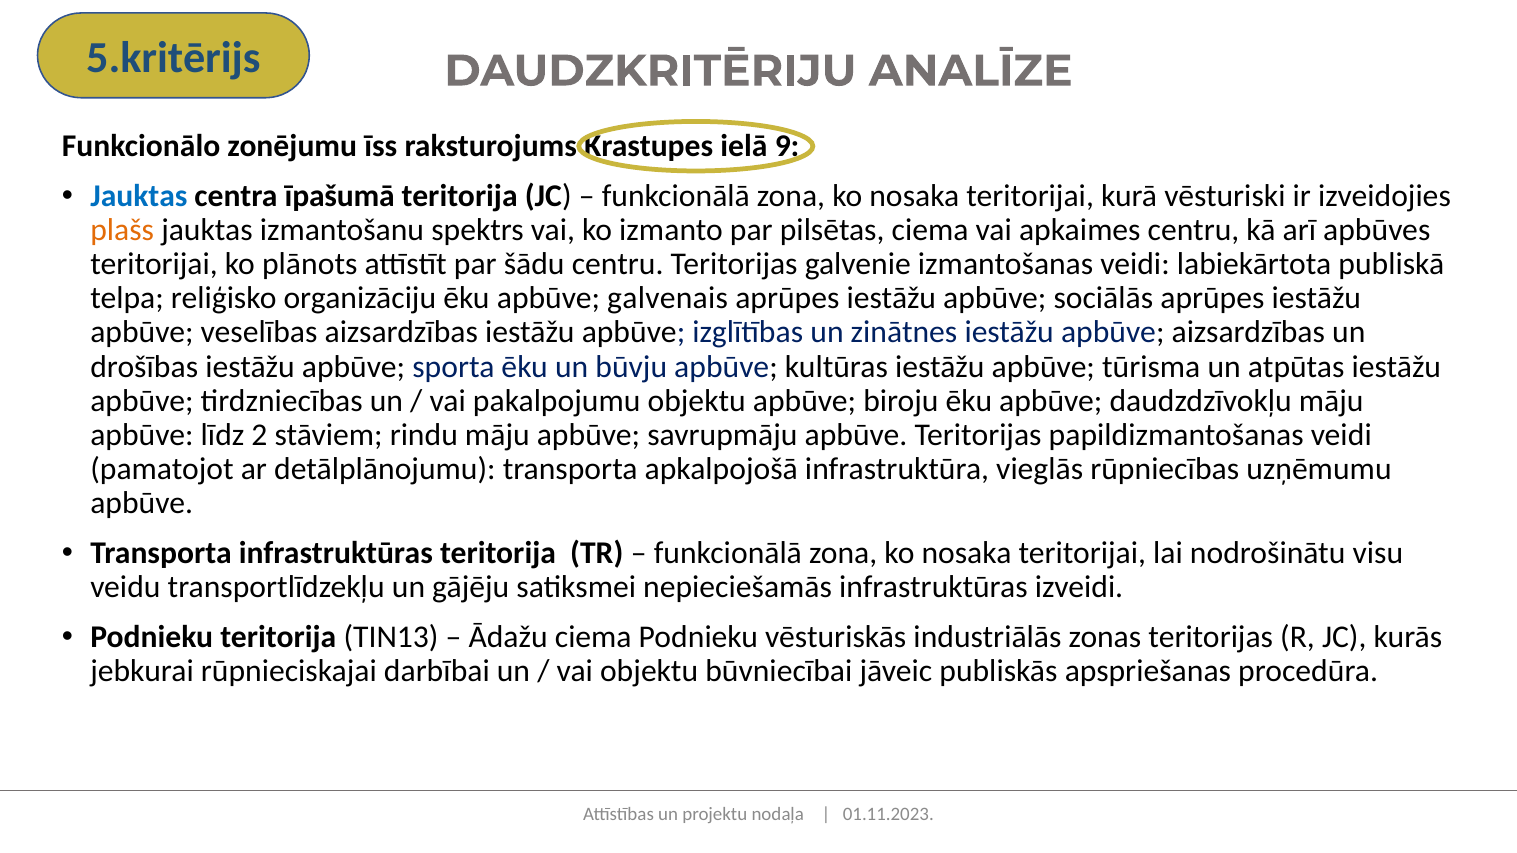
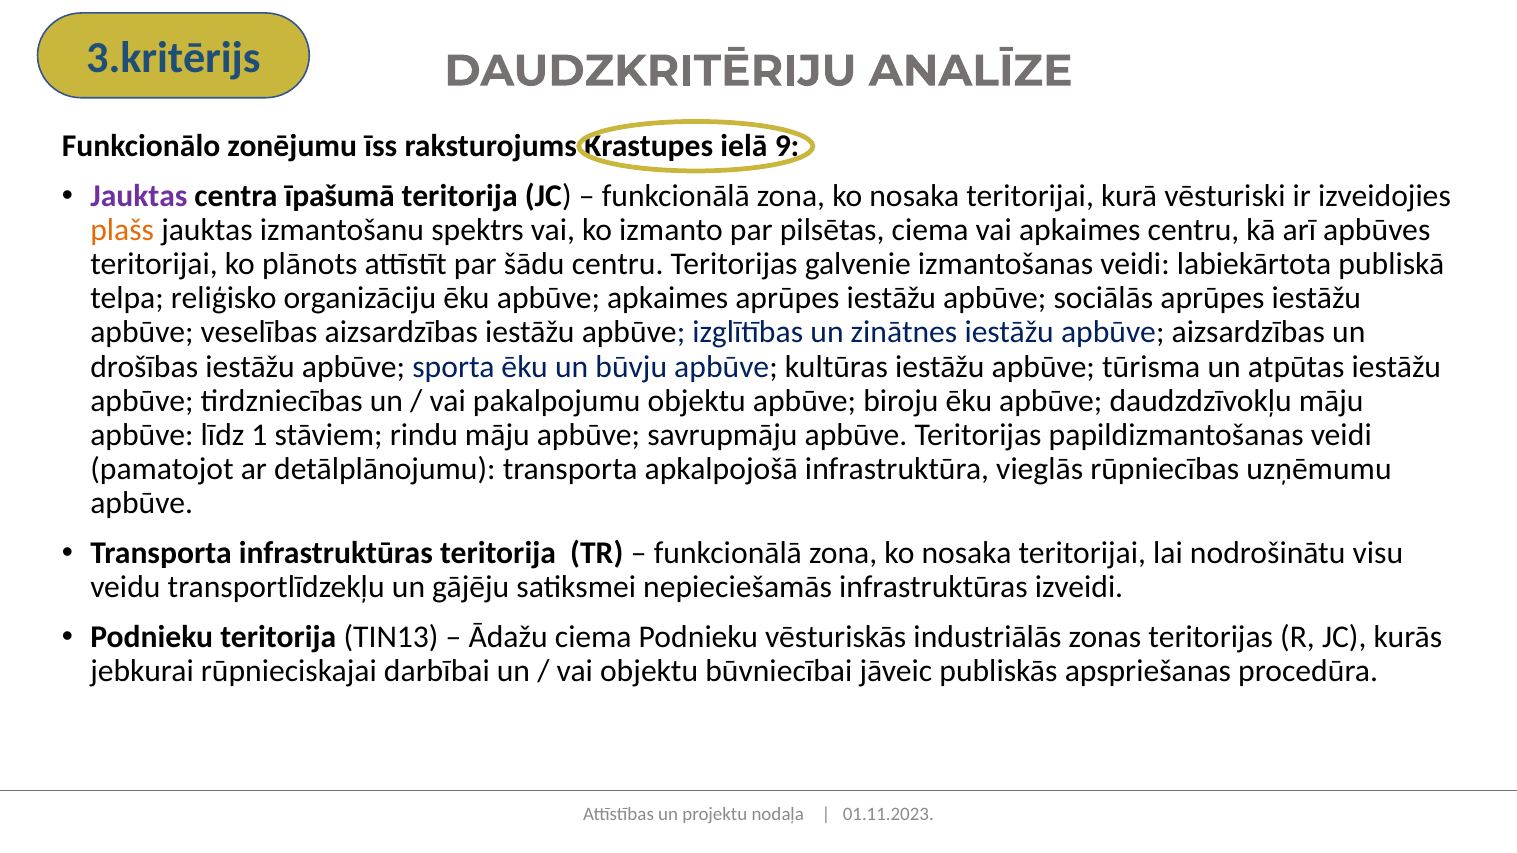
5.kritērijs: 5.kritērijs -> 3.kritērijs
Jauktas at (139, 196) colour: blue -> purple
apbūve galvenais: galvenais -> apkaimes
2: 2 -> 1
